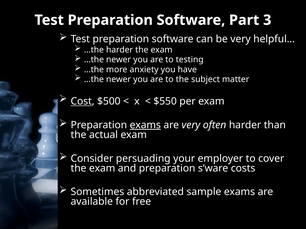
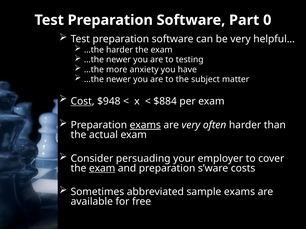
3: 3 -> 0
$500: $500 -> $948
$550: $550 -> $884
exam at (102, 169) underline: none -> present
